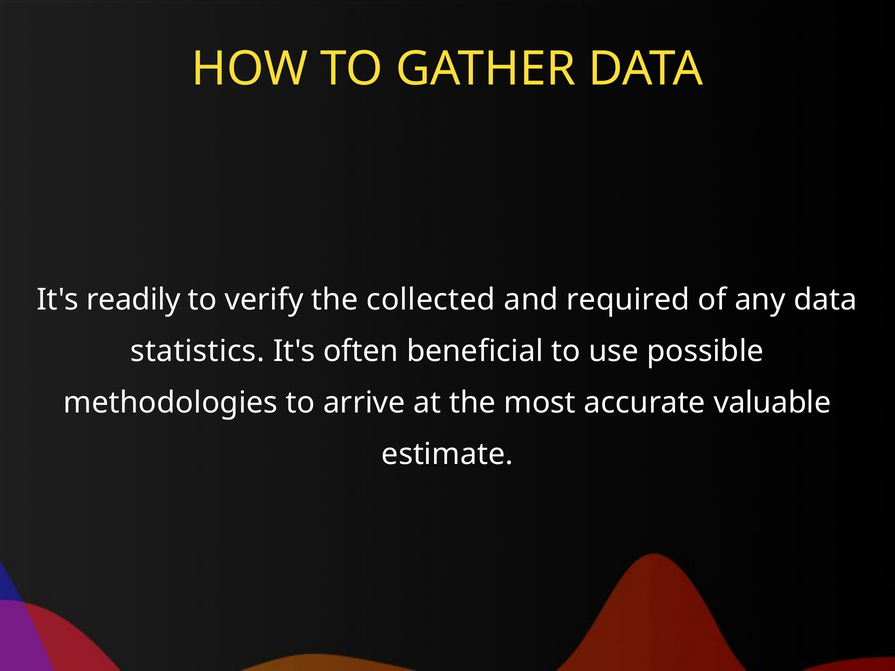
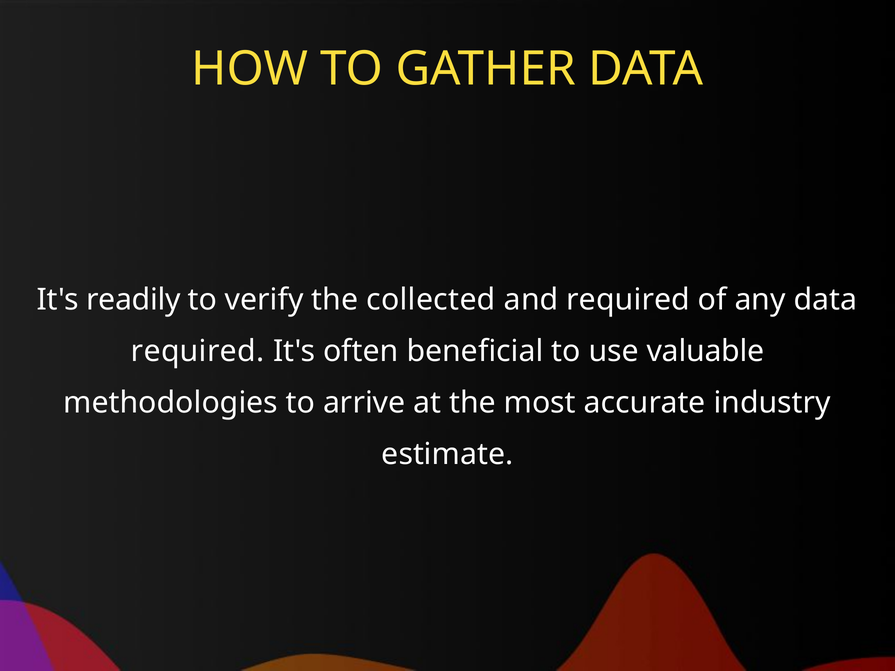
statistics at (198, 351): statistics -> required
possible: possible -> valuable
valuable: valuable -> industry
